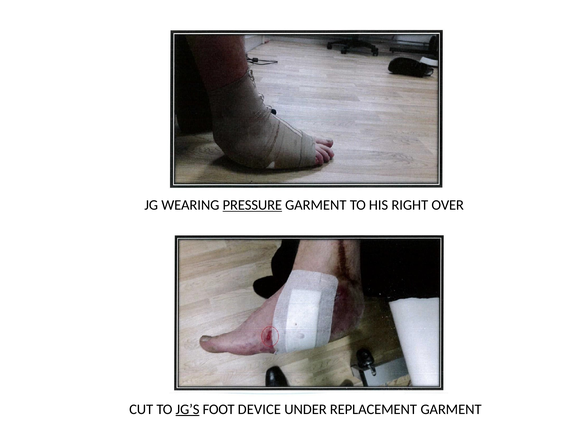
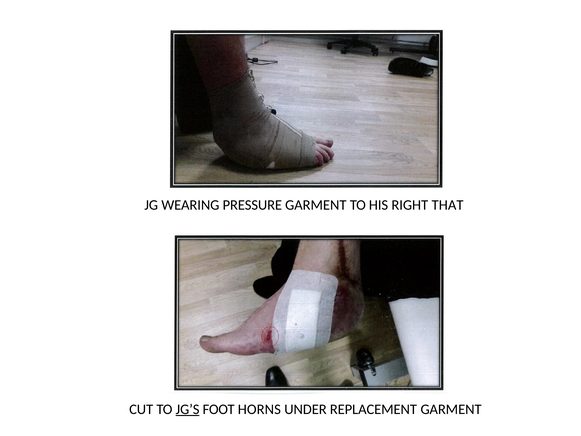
PRESSURE underline: present -> none
OVER: OVER -> THAT
DEVICE: DEVICE -> HORNS
